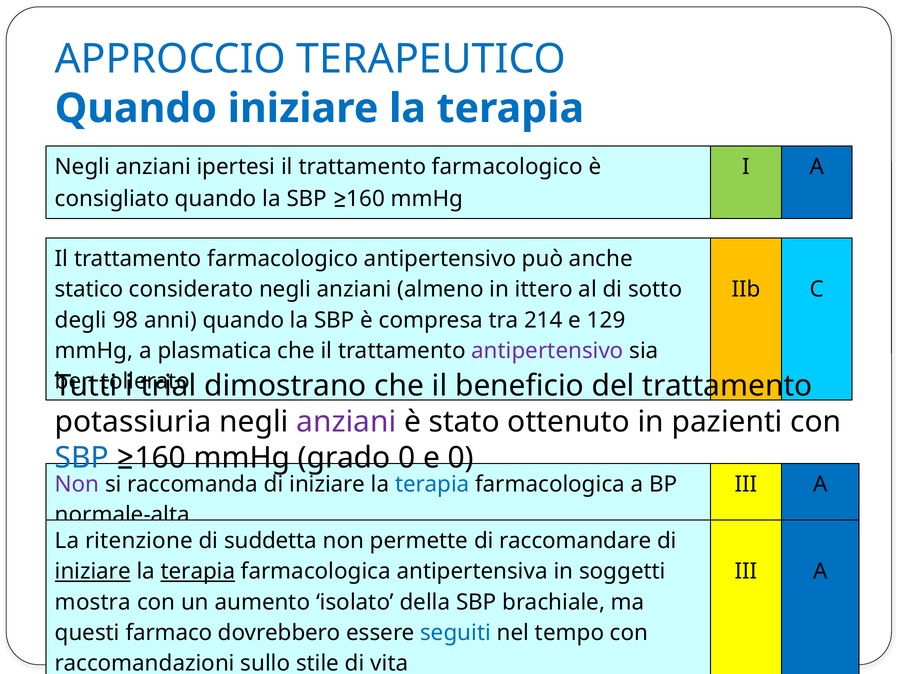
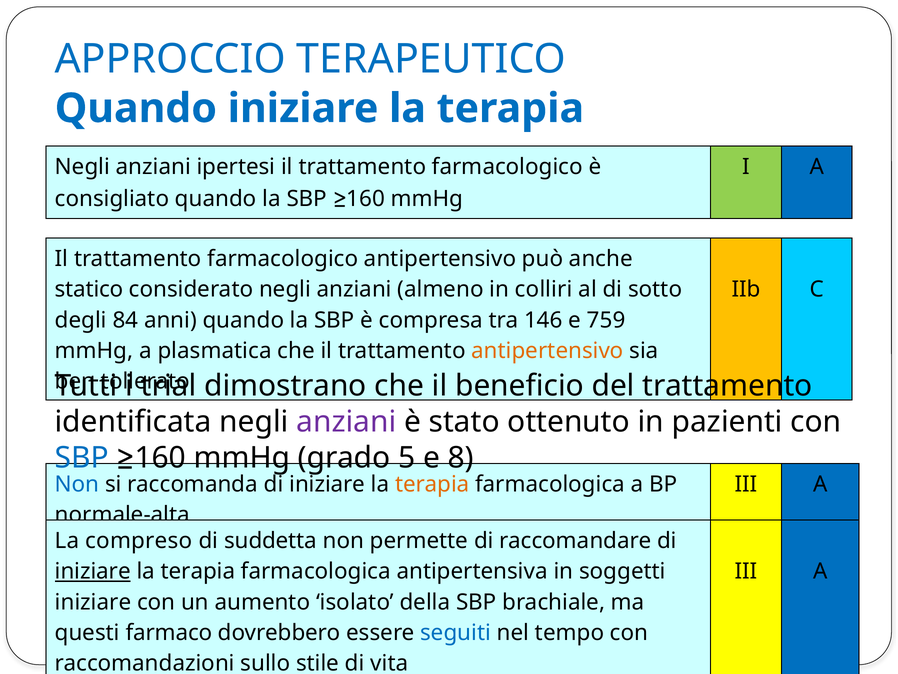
ittero: ittero -> colliri
98: 98 -> 84
214: 214 -> 146
129: 129 -> 759
antipertensivo at (547, 350) colour: purple -> orange
potassiuria: potassiuria -> identificata
grado 0: 0 -> 5
e 0: 0 -> 8
Non at (77, 484) colour: purple -> blue
terapia at (432, 484) colour: blue -> orange
ritenzione: ritenzione -> compreso
terapia at (198, 571) underline: present -> none
mostra at (93, 602): mostra -> iniziare
